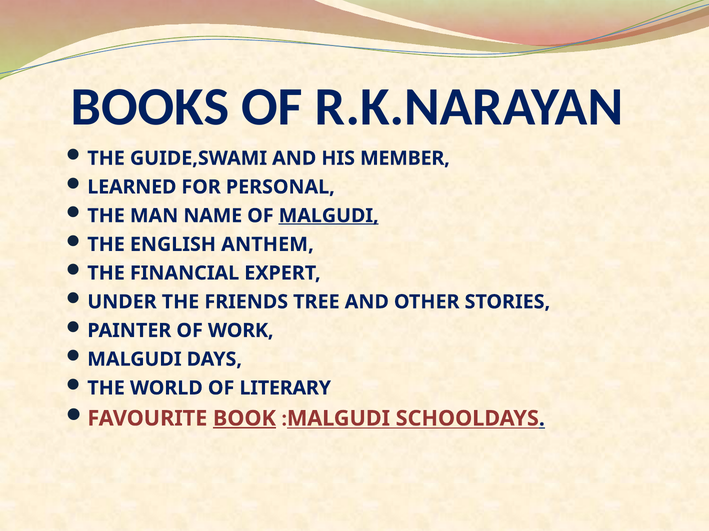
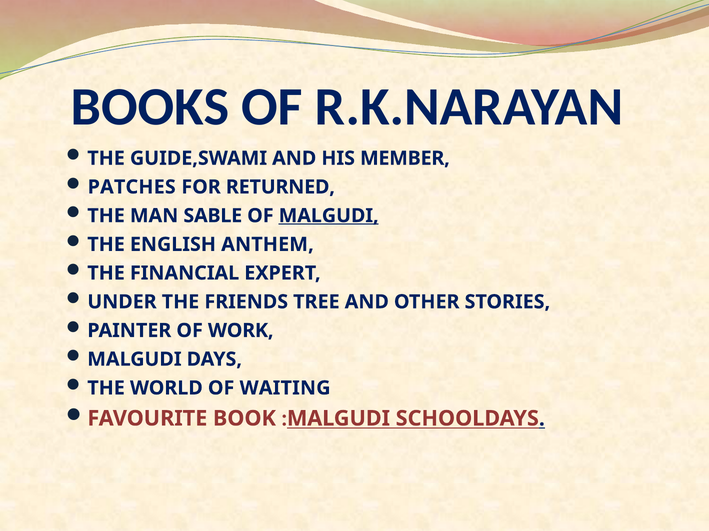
LEARNED: LEARNED -> PATCHES
PERSONAL: PERSONAL -> RETURNED
NAME: NAME -> SABLE
LITERARY: LITERARY -> WAITING
BOOK underline: present -> none
